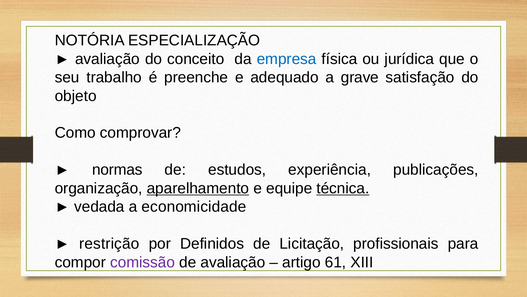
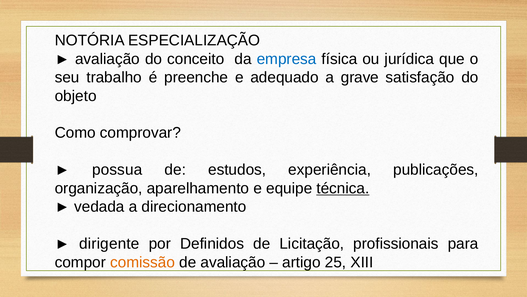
normas: normas -> possua
aparelhamento underline: present -> none
economicidade: economicidade -> direcionamento
restrição: restrição -> dirigente
comissão colour: purple -> orange
61: 61 -> 25
